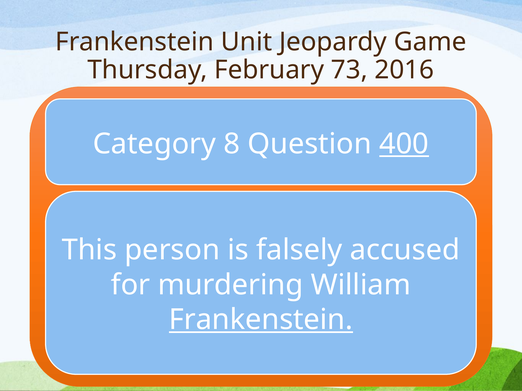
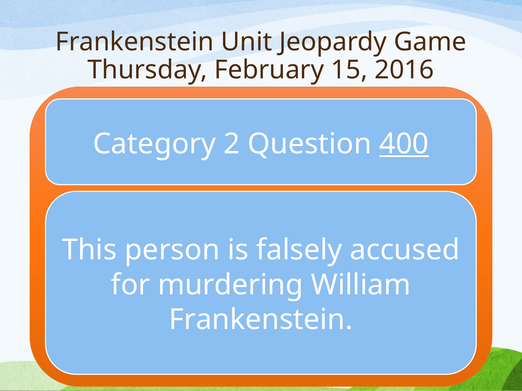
73: 73 -> 15
8: 8 -> 2
Frankenstein at (261, 320) underline: present -> none
